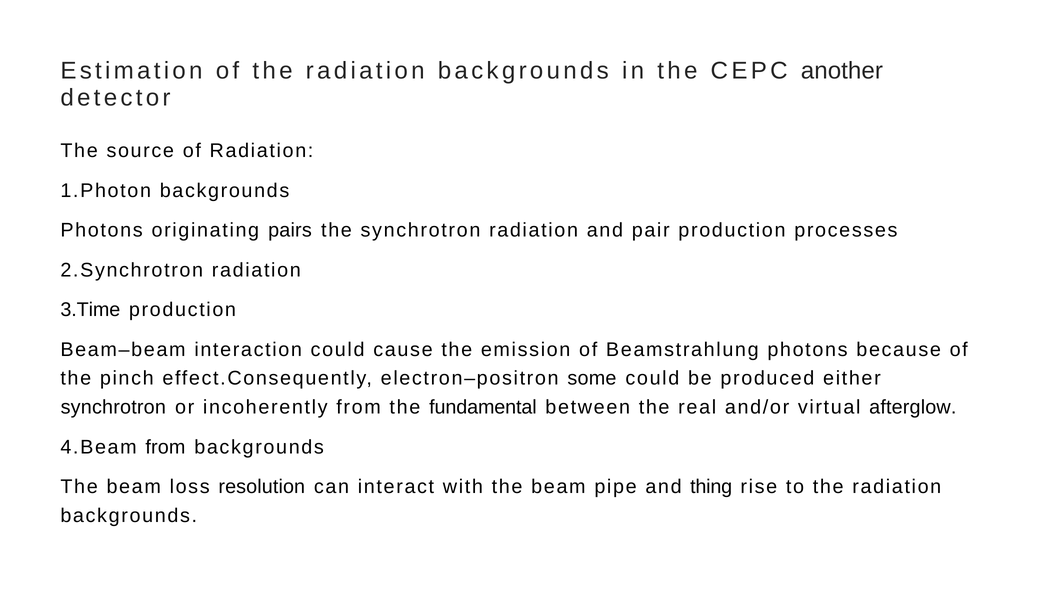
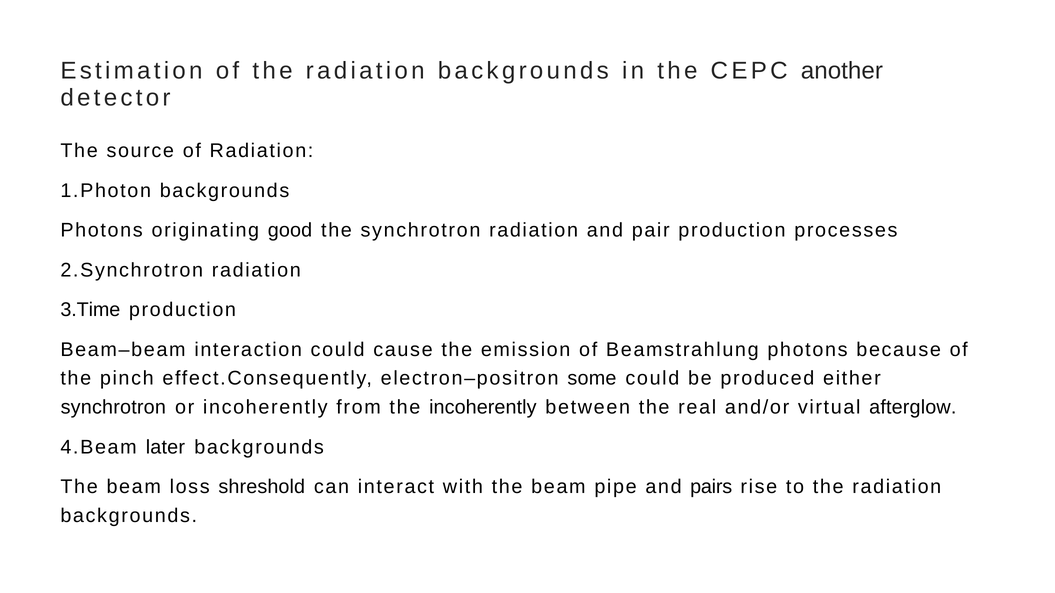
pairs: pairs -> good
the fundamental: fundamental -> incoherently
4.Beam from: from -> later
resolution: resolution -> shreshold
thing: thing -> pairs
